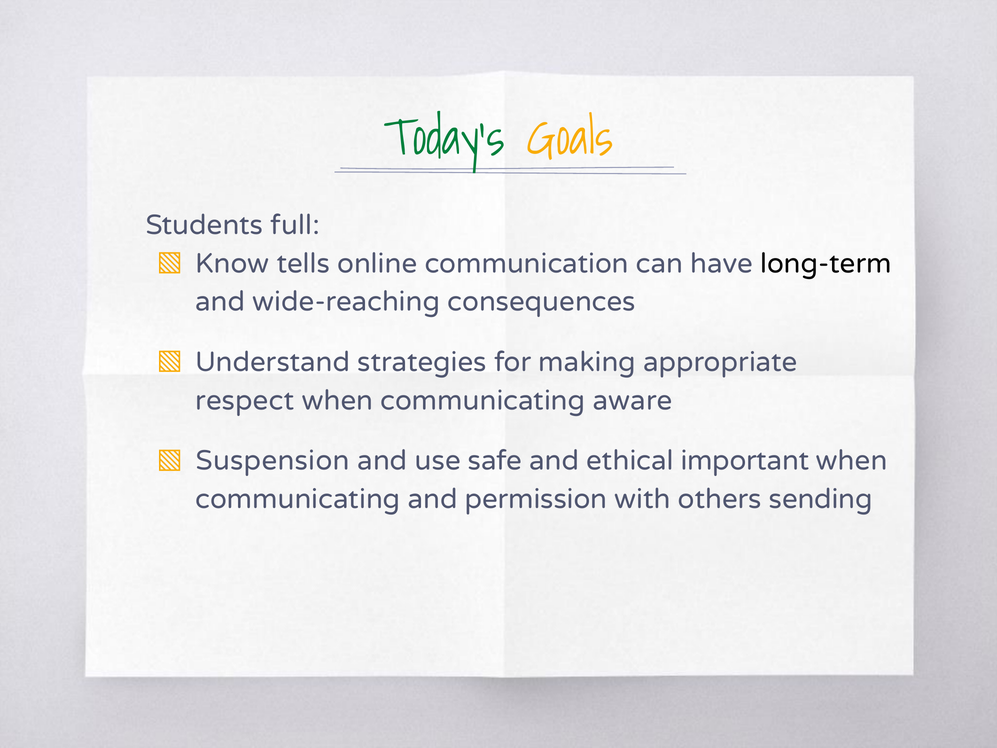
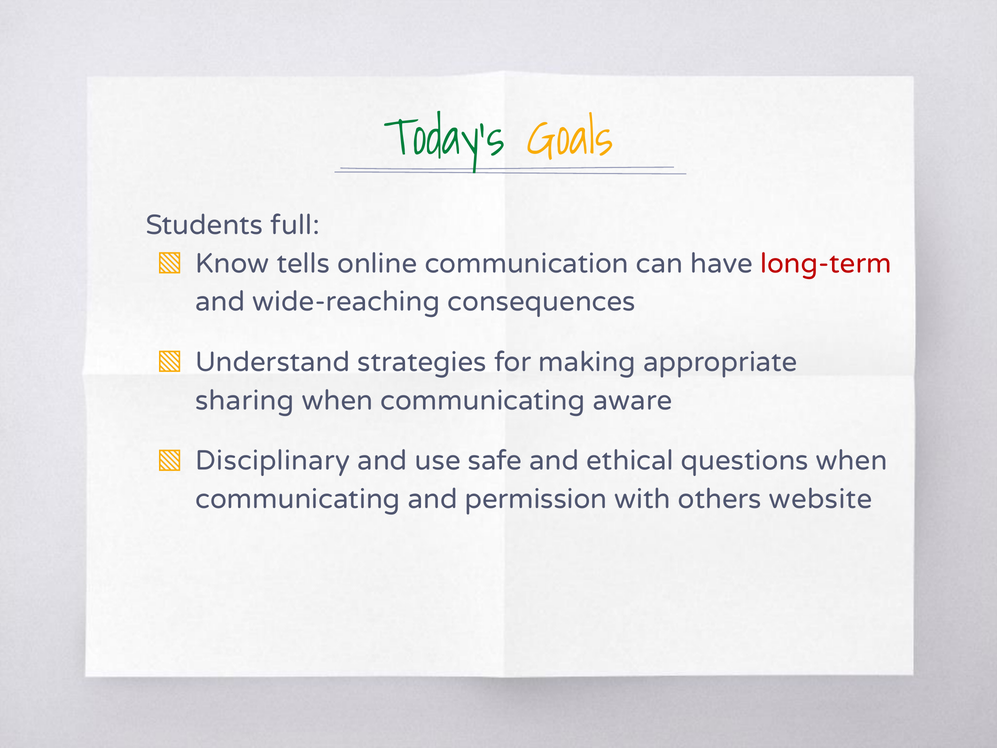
long-term colour: black -> red
respect: respect -> sharing
Suspension: Suspension -> Disciplinary
important: important -> questions
sending: sending -> website
